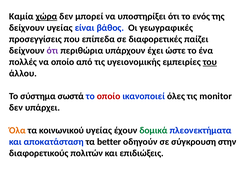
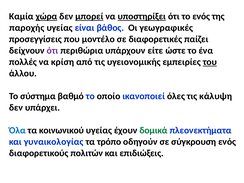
μπορεί underline: none -> present
υποστηρίξει underline: none -> present
δείχνουν at (27, 28): δείχνουν -> παροχής
επίπεδα: επίπεδα -> μοντέλο
έχει: έχει -> είτε
να οποίο: οποίο -> κρίση
σωστά: σωστά -> βαθμό
οποίο at (109, 96) colour: red -> black
monitor: monitor -> κάλυψη
Όλα colour: orange -> blue
αποκατάσταση: αποκατάσταση -> γυναικολογίας
better: better -> τρόπο
σύγκρουση στην: στην -> ενός
